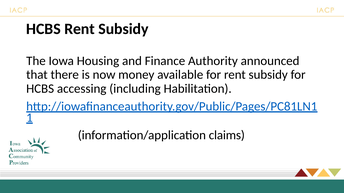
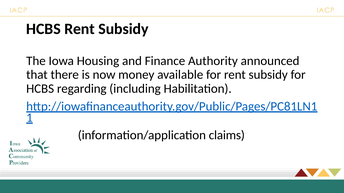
accessing: accessing -> regarding
